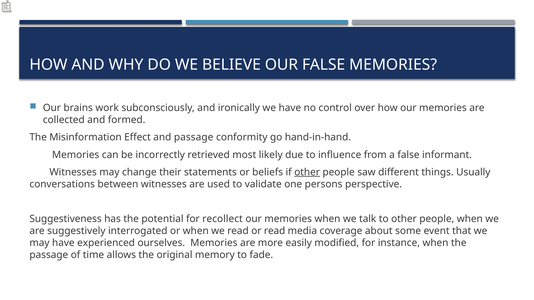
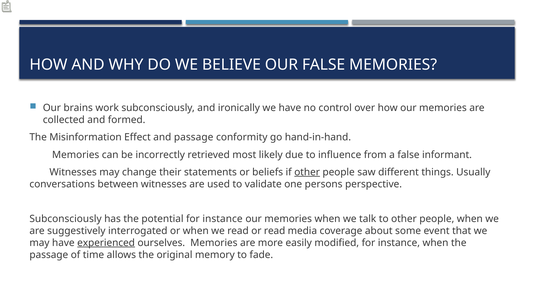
Suggestiveness at (66, 219): Suggestiveness -> Subconsciously
potential for recollect: recollect -> instance
experienced underline: none -> present
